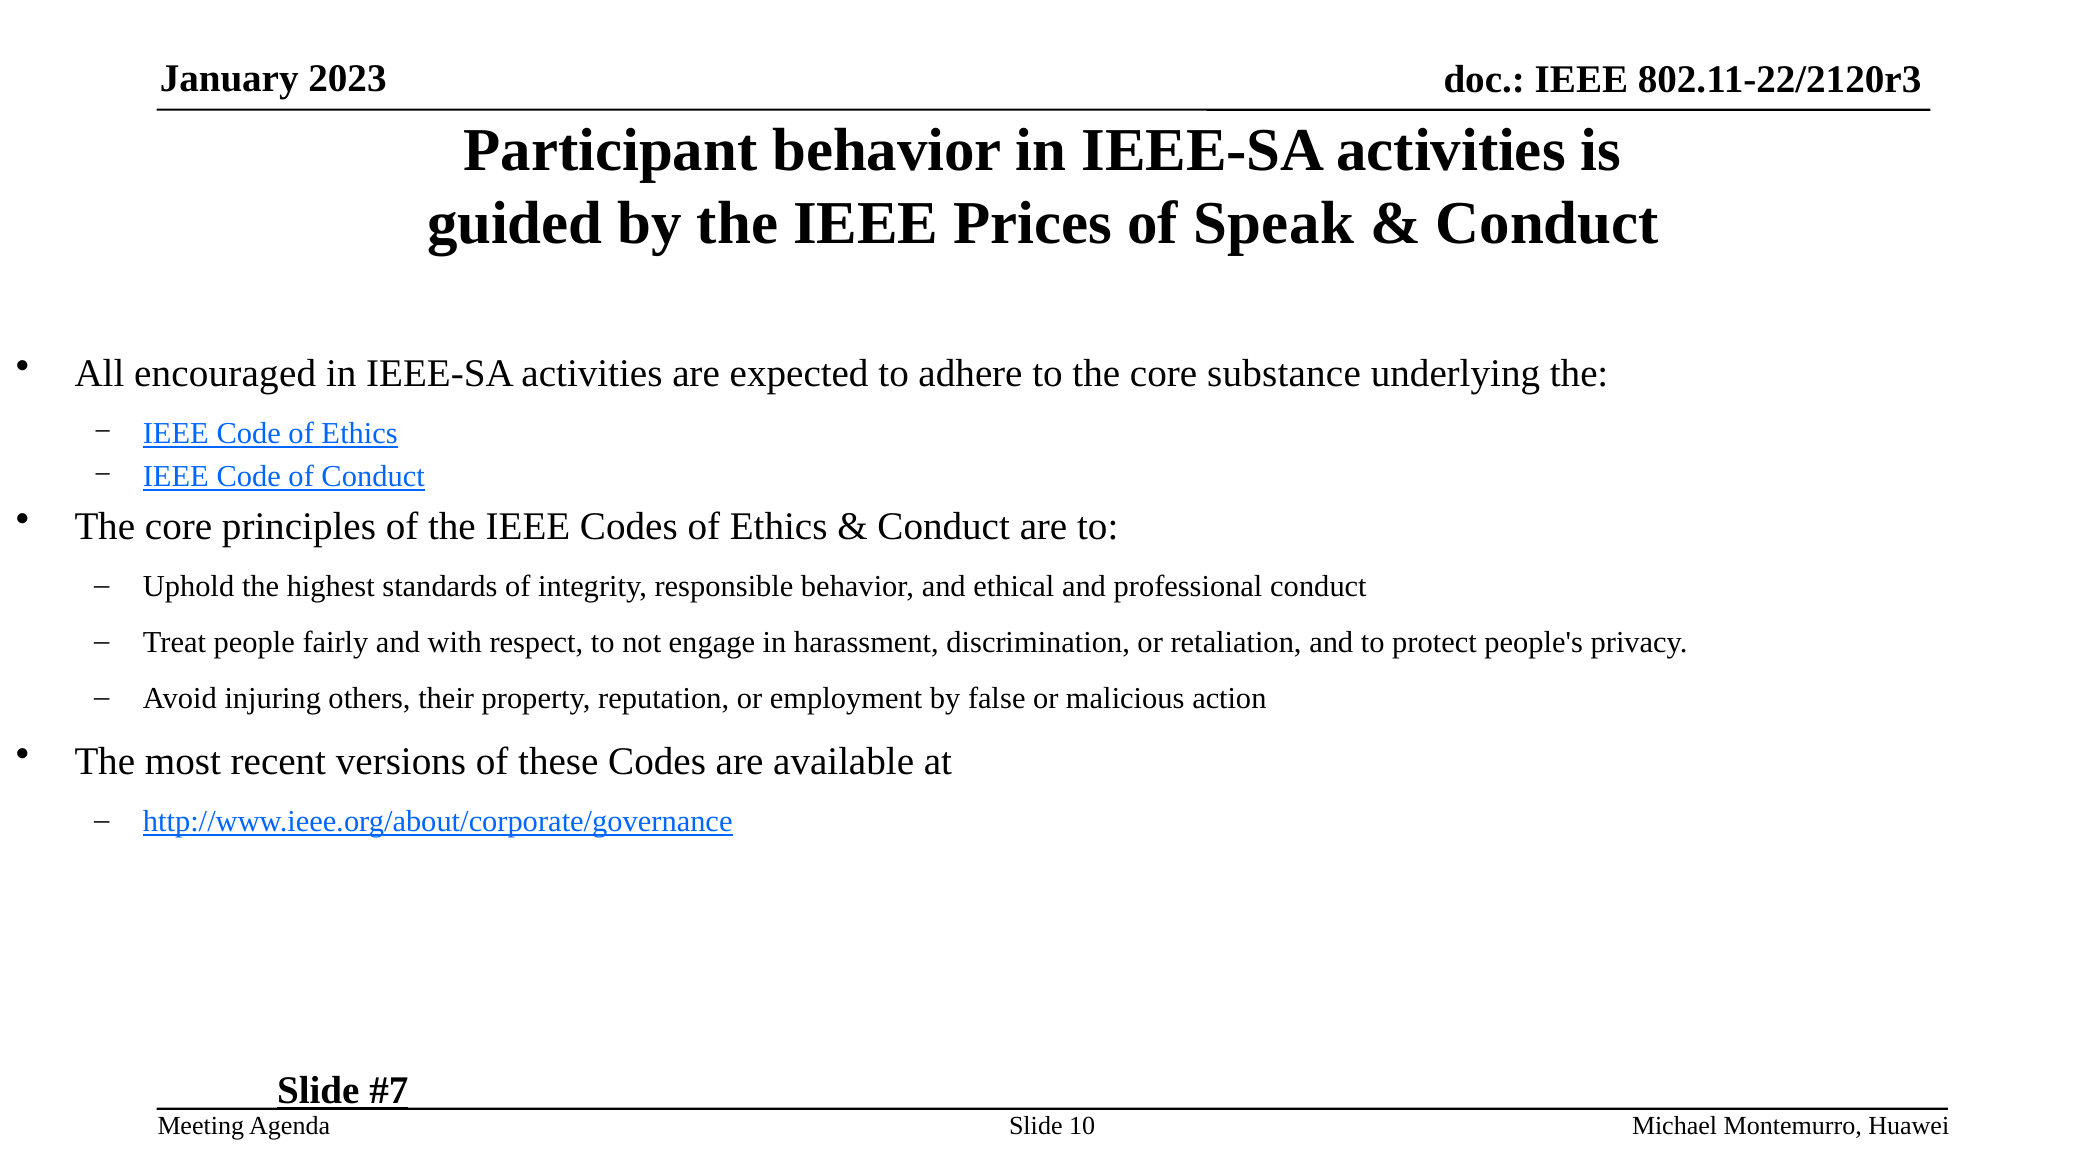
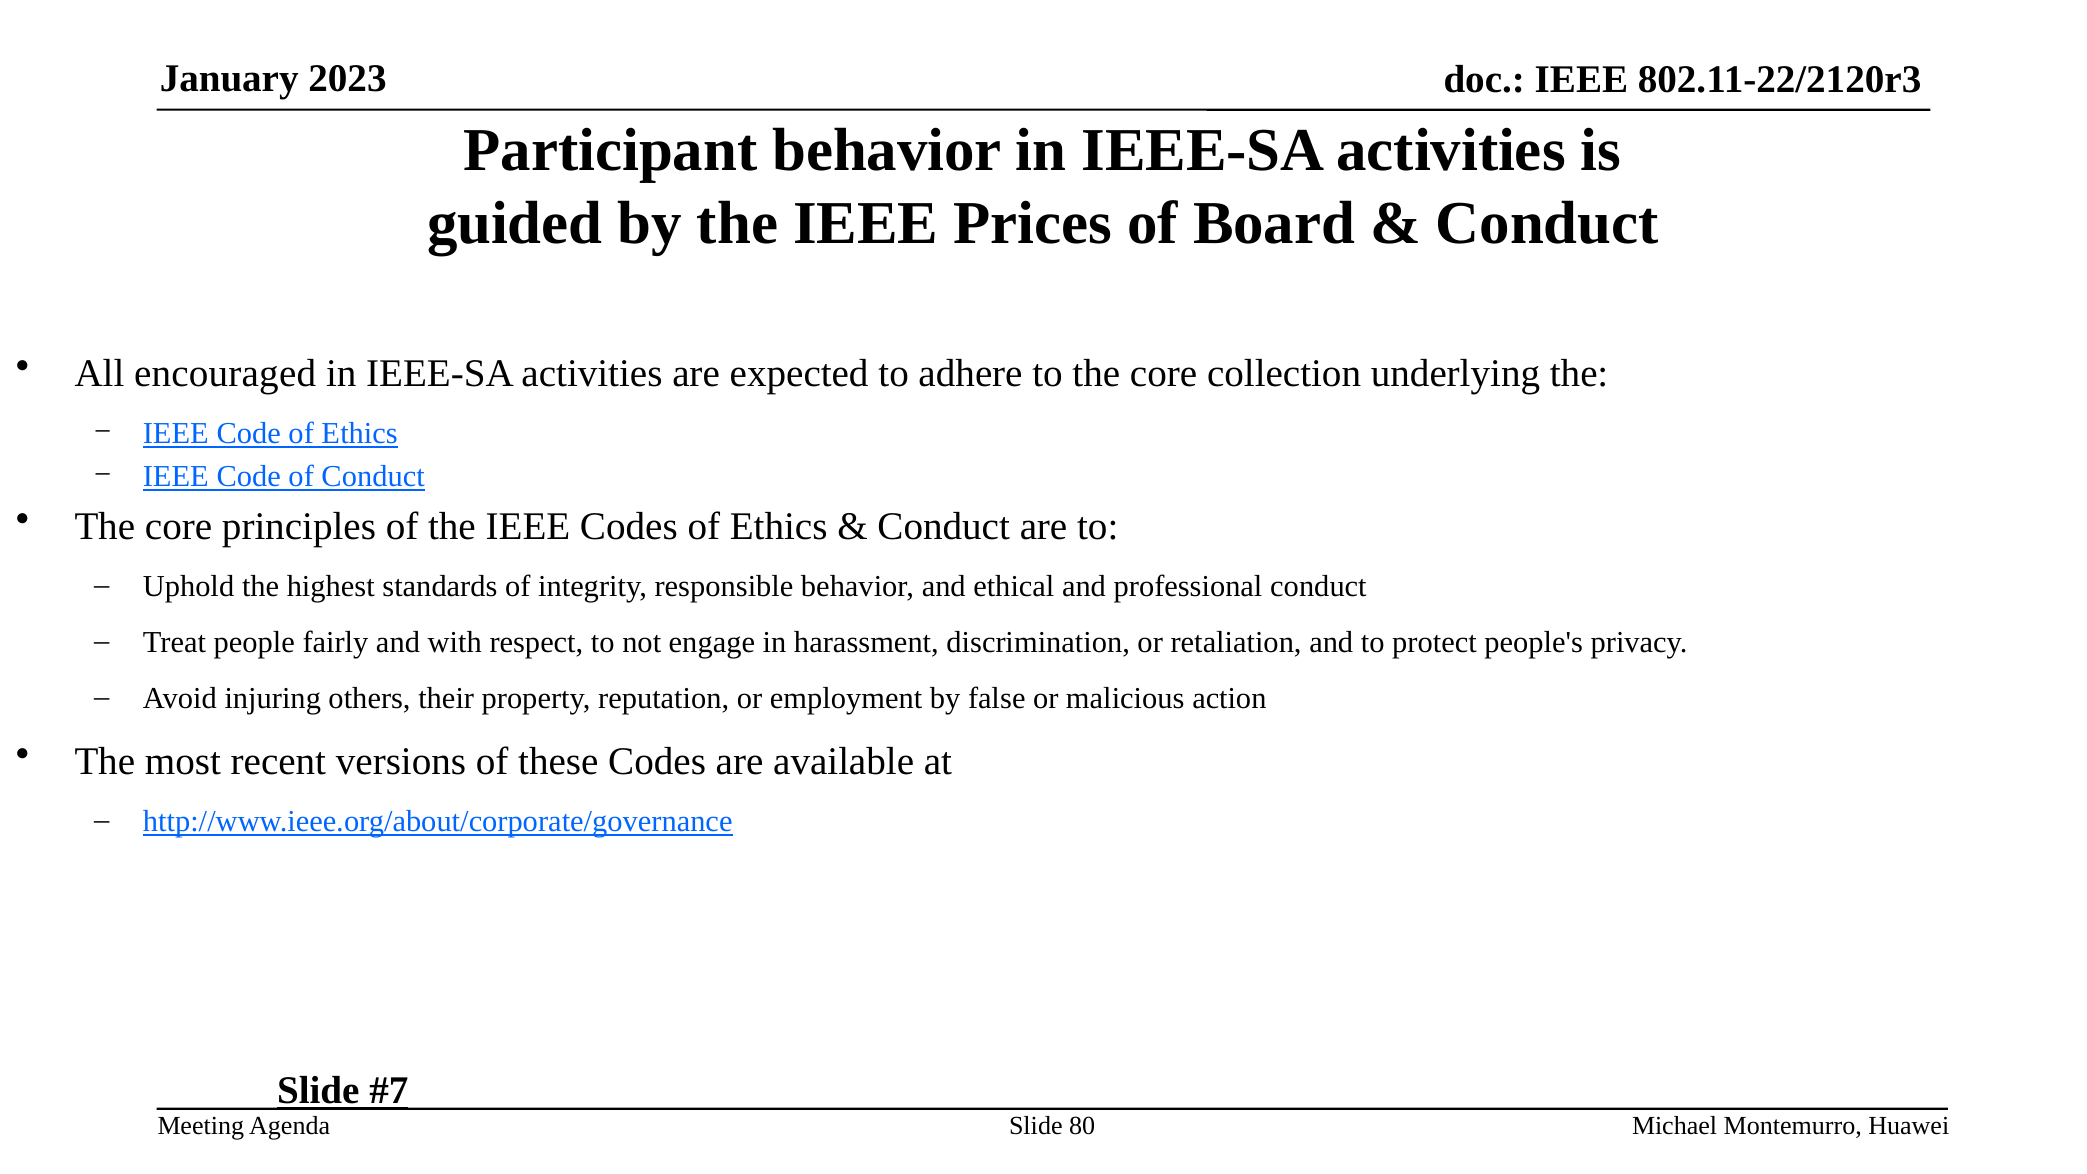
Speak: Speak -> Board
substance: substance -> collection
10: 10 -> 80
